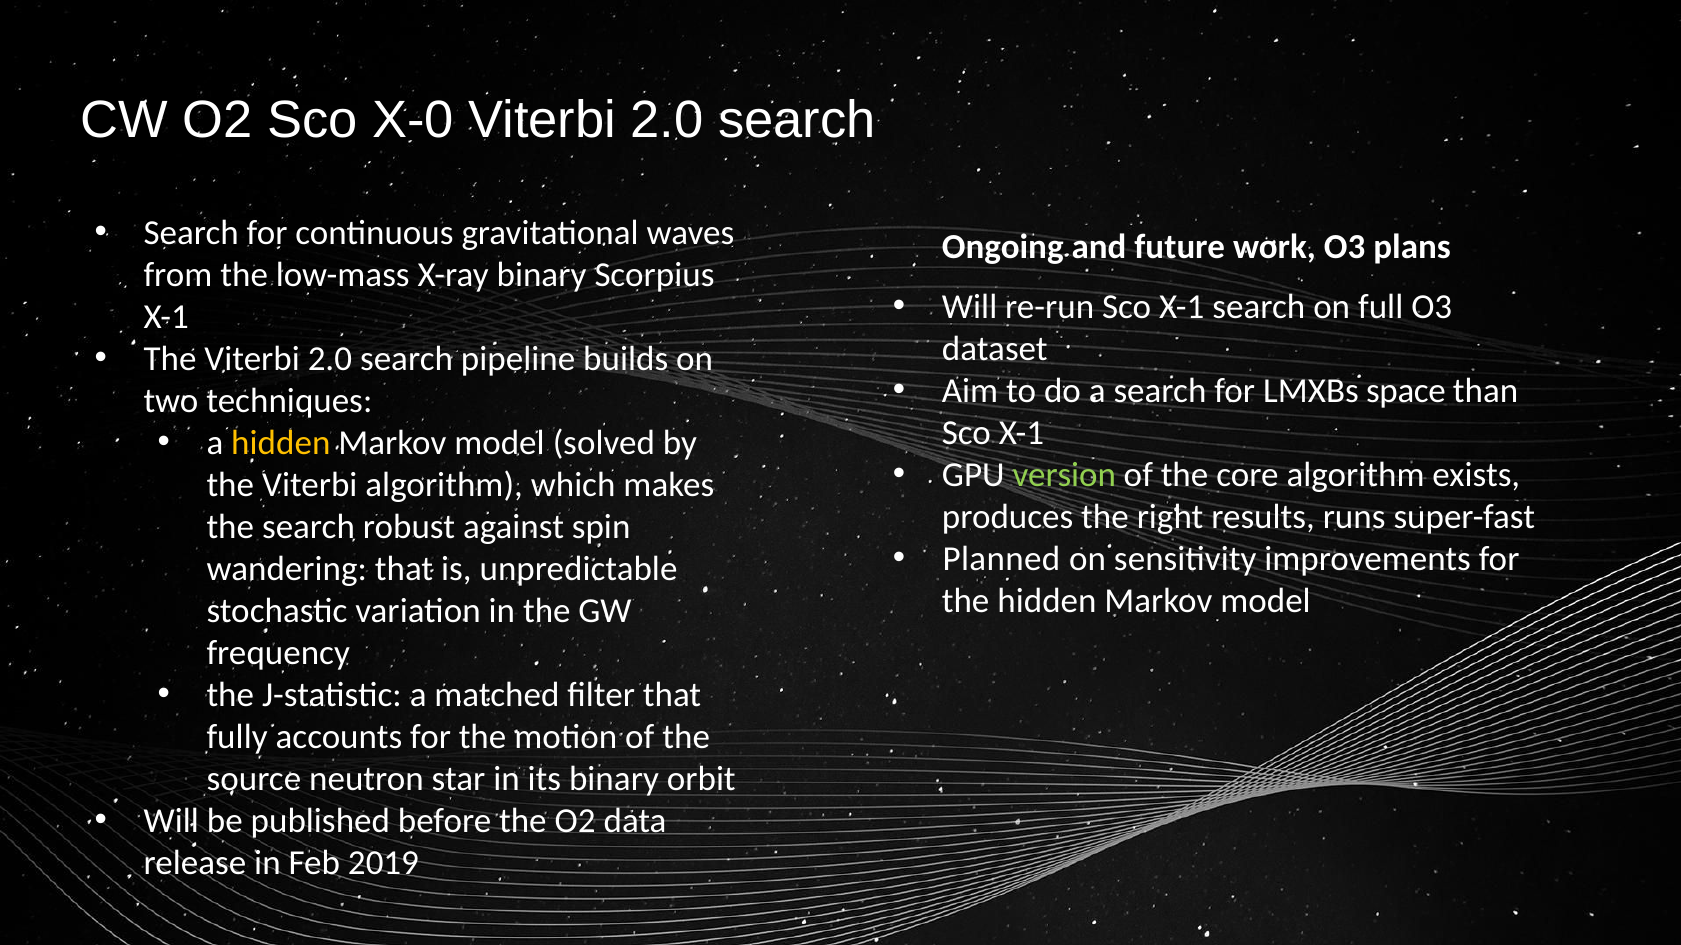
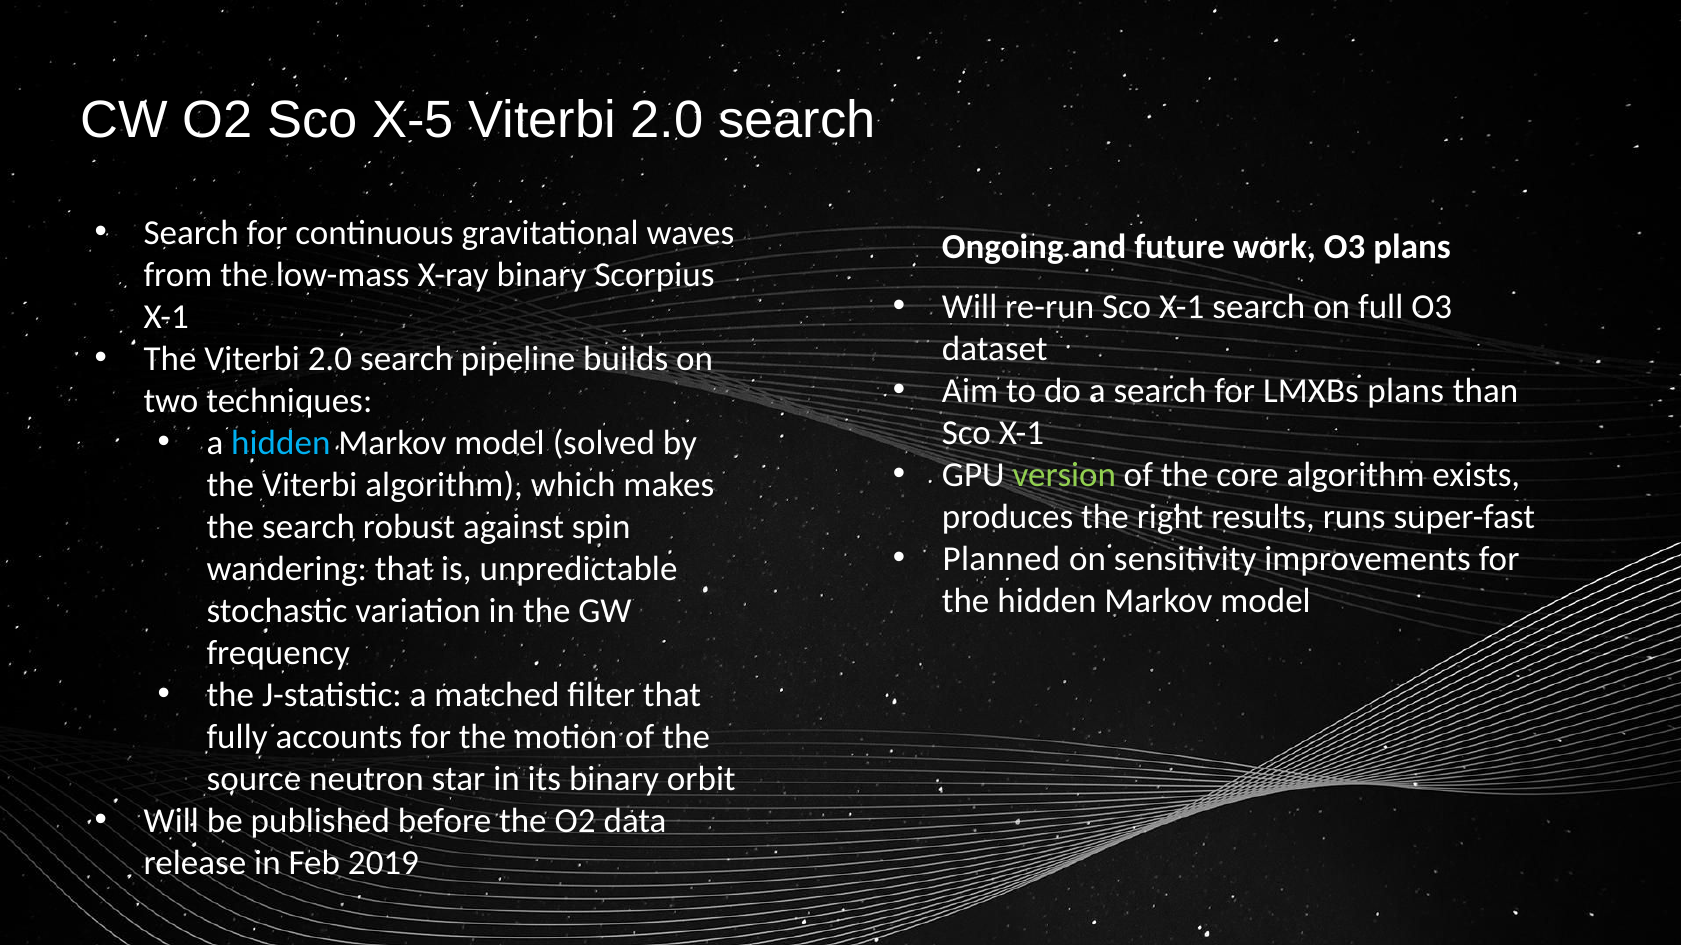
X-0: X-0 -> X-5
LMXBs space: space -> plans
hidden at (281, 443) colour: yellow -> light blue
